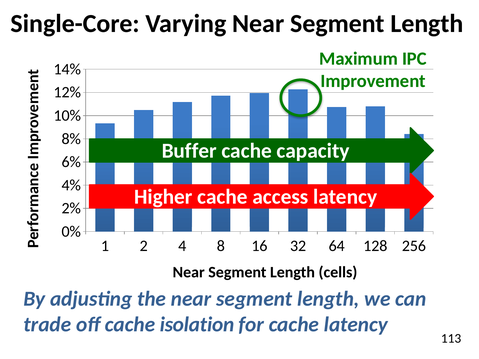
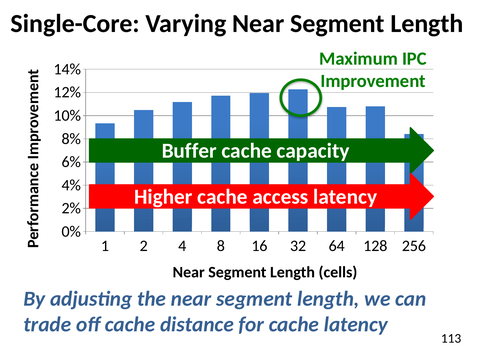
isolation: isolation -> distance
